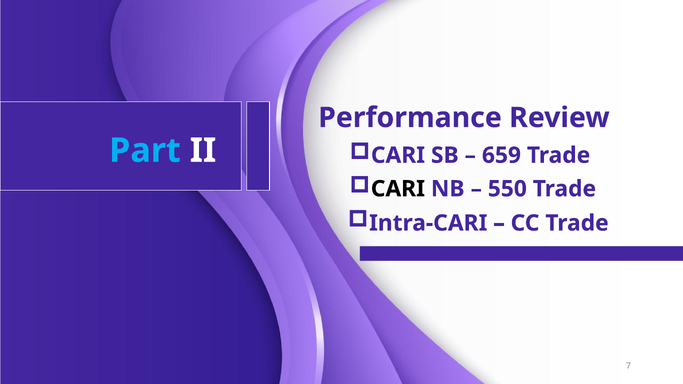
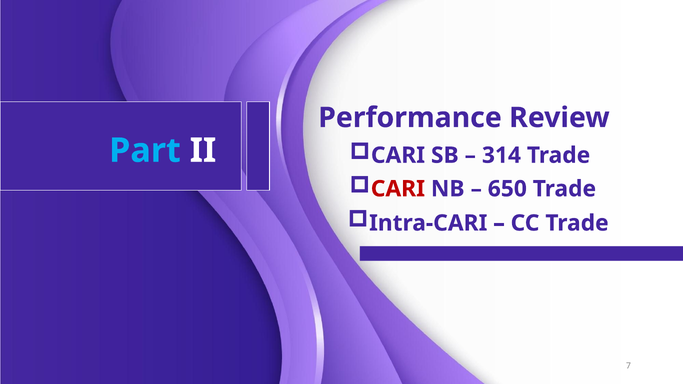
659: 659 -> 314
CARI at (398, 189) colour: black -> red
550: 550 -> 650
